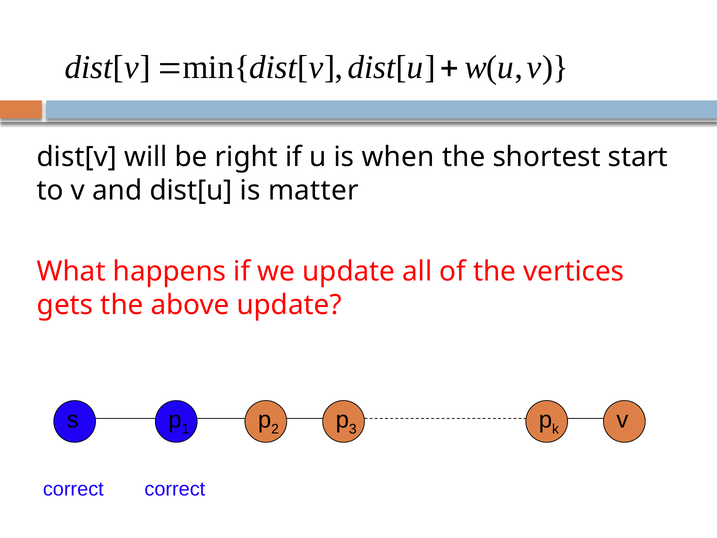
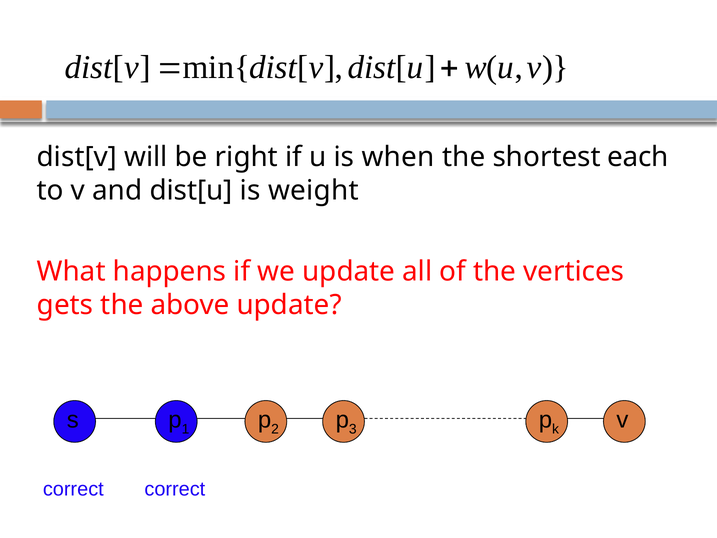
start: start -> each
matter: matter -> weight
